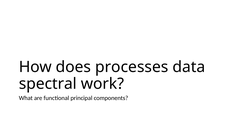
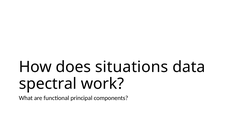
processes: processes -> situations
